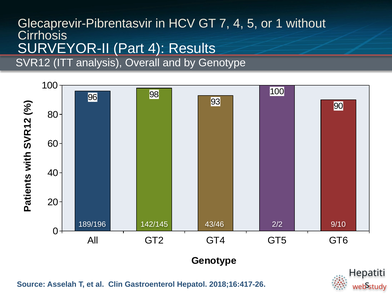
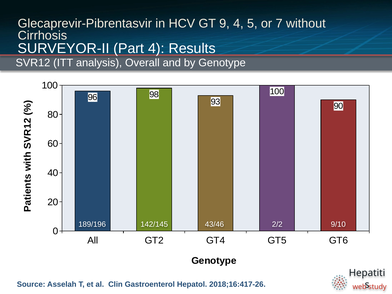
7: 7 -> 9
or 1: 1 -> 7
